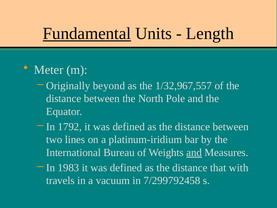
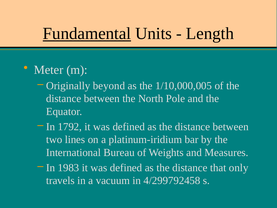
1/32,967,557: 1/32,967,557 -> 1/10,000,005
and at (194, 152) underline: present -> none
with: with -> only
7/299792458: 7/299792458 -> 4/299792458
